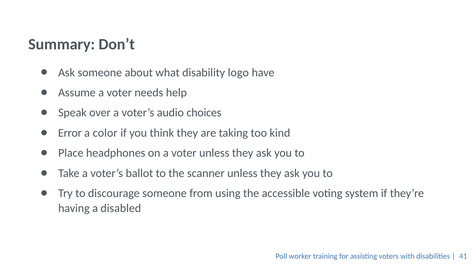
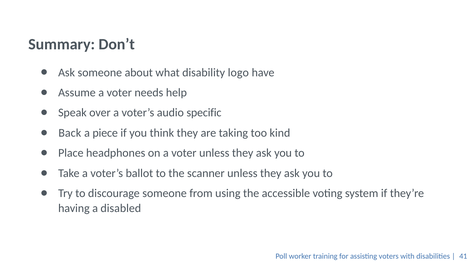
choices: choices -> specific
Error: Error -> Back
color: color -> piece
